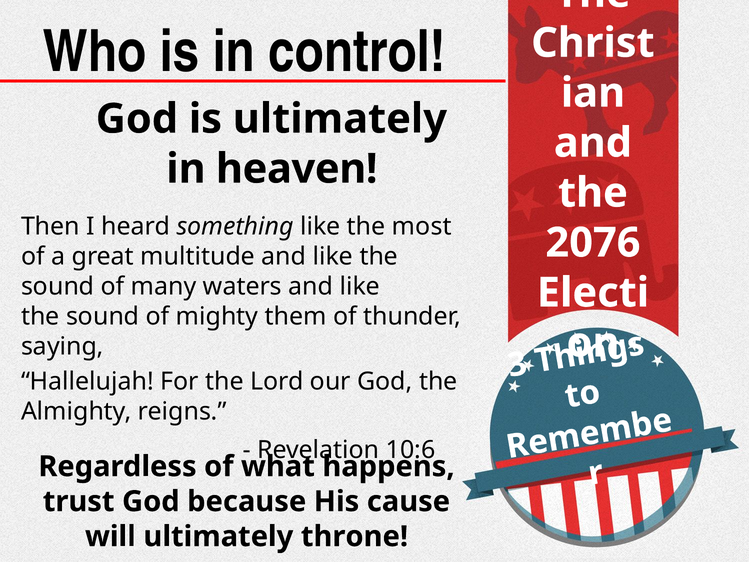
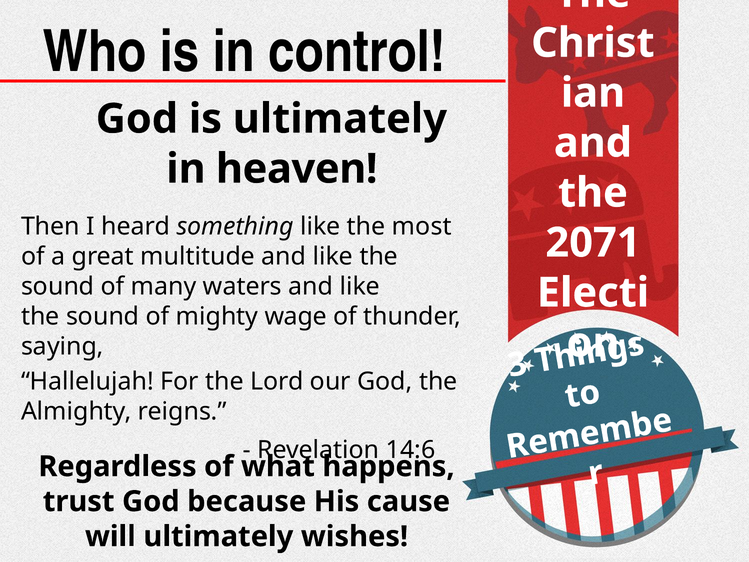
2076: 2076 -> 2071
them: them -> wage
10:6: 10:6 -> 14:6
throne: throne -> wishes
